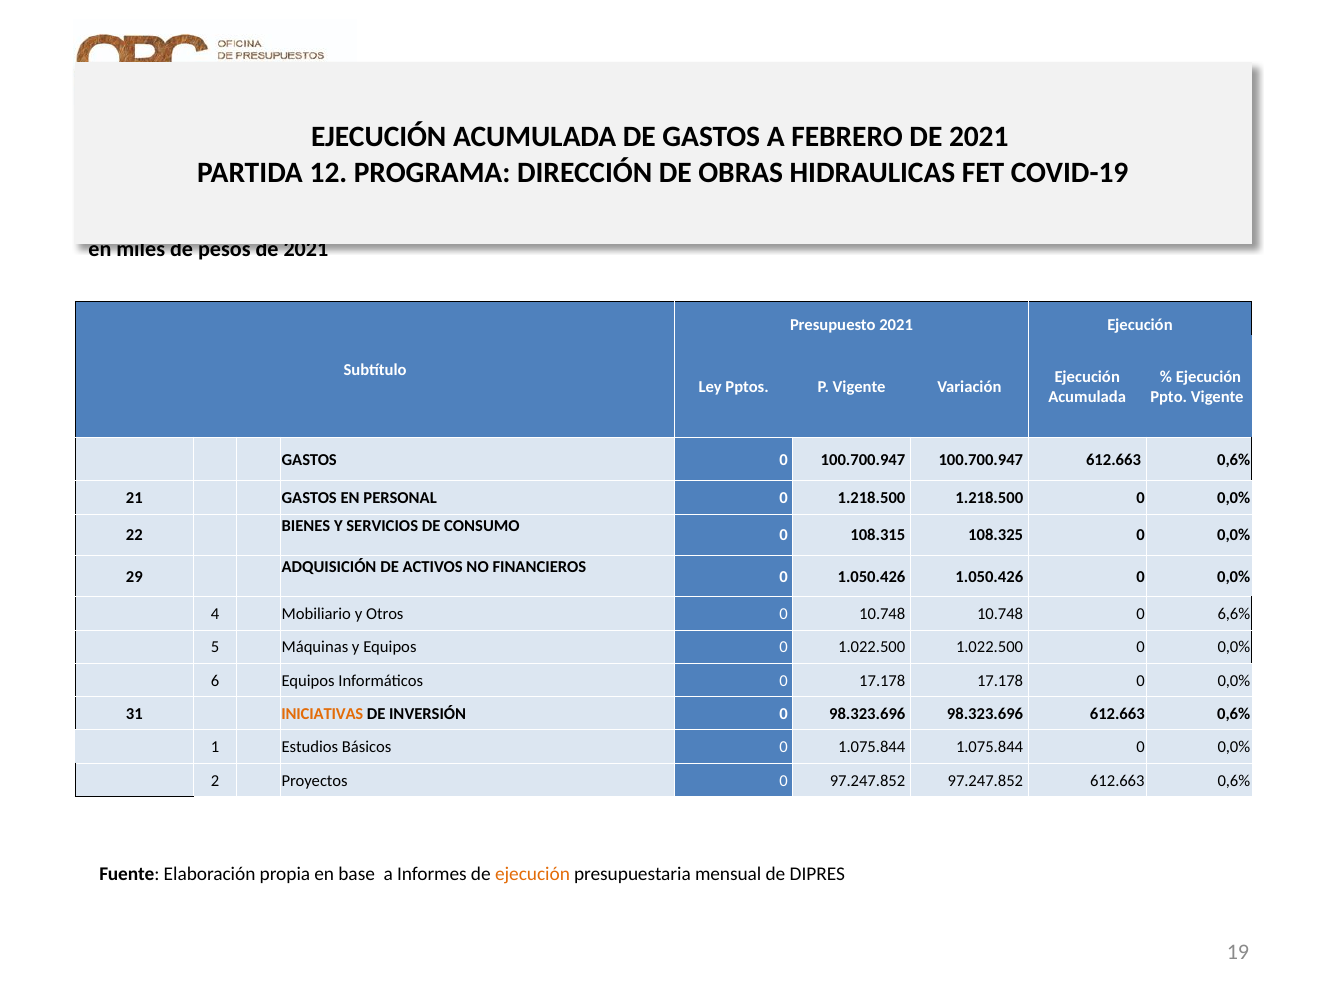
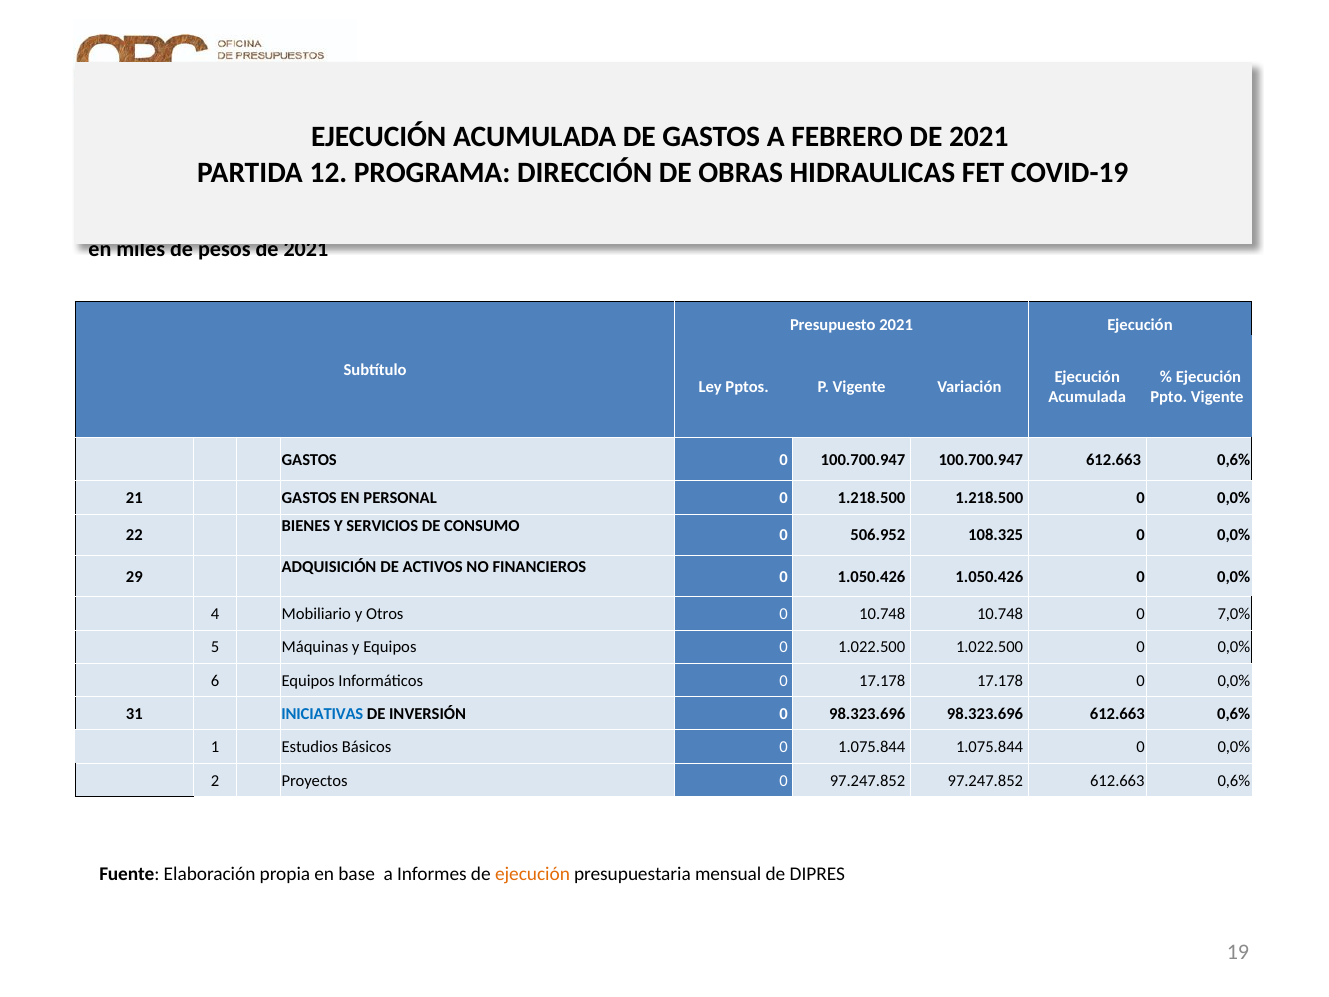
108.315: 108.315 -> 506.952
6,6%: 6,6% -> 7,0%
INICIATIVAS colour: orange -> blue
